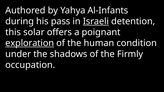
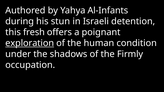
pass: pass -> stun
Israeli underline: present -> none
solar: solar -> fresh
